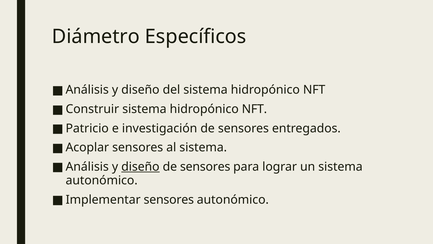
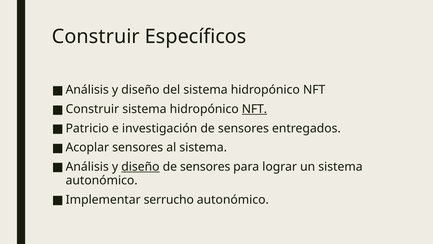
Diámetro at (96, 36): Diámetro -> Construir
NFT at (254, 109) underline: none -> present
Implementar sensores: sensores -> serrucho
